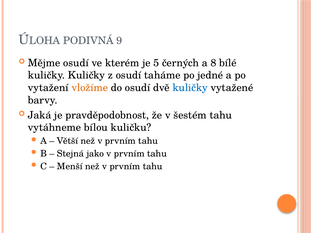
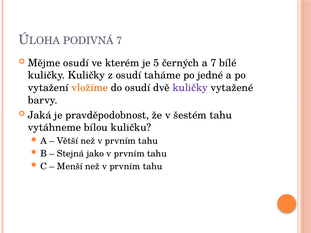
PODIVNÁ 9: 9 -> 7
a 8: 8 -> 7
kuličky at (190, 88) colour: blue -> purple
